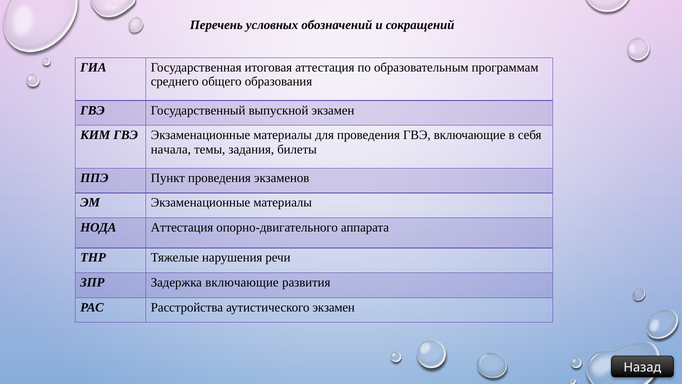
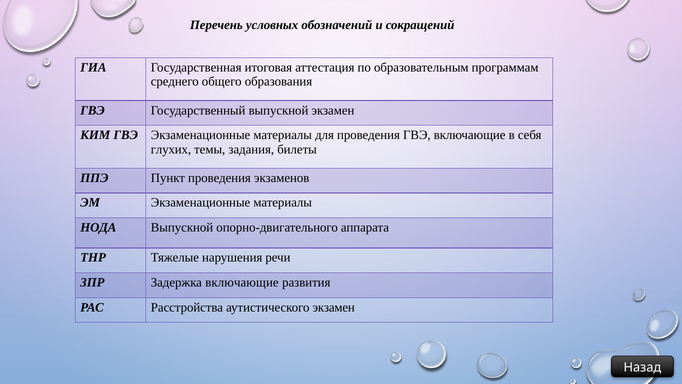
начала: начала -> глухих
НОДА Аттестация: Аттестация -> Выпускной
